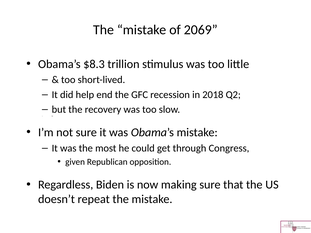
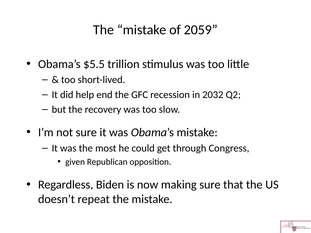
2069: 2069 -> 2059
$8.3: $8.3 -> $5.5
2018: 2018 -> 2032
